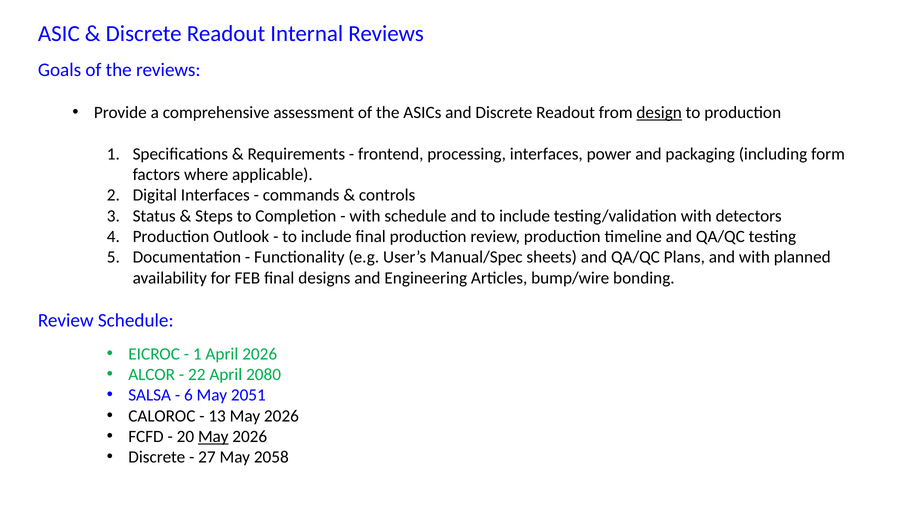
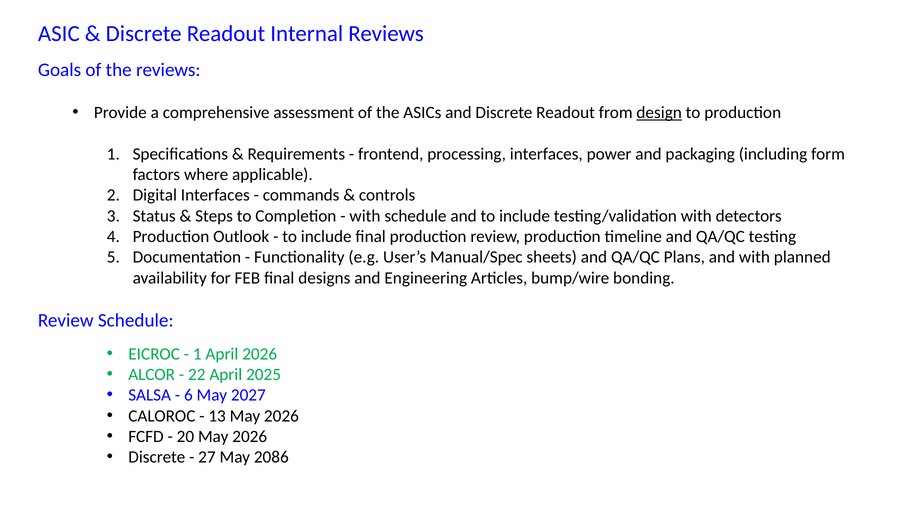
2080: 2080 -> 2025
2051: 2051 -> 2027
May at (213, 436) underline: present -> none
2058: 2058 -> 2086
